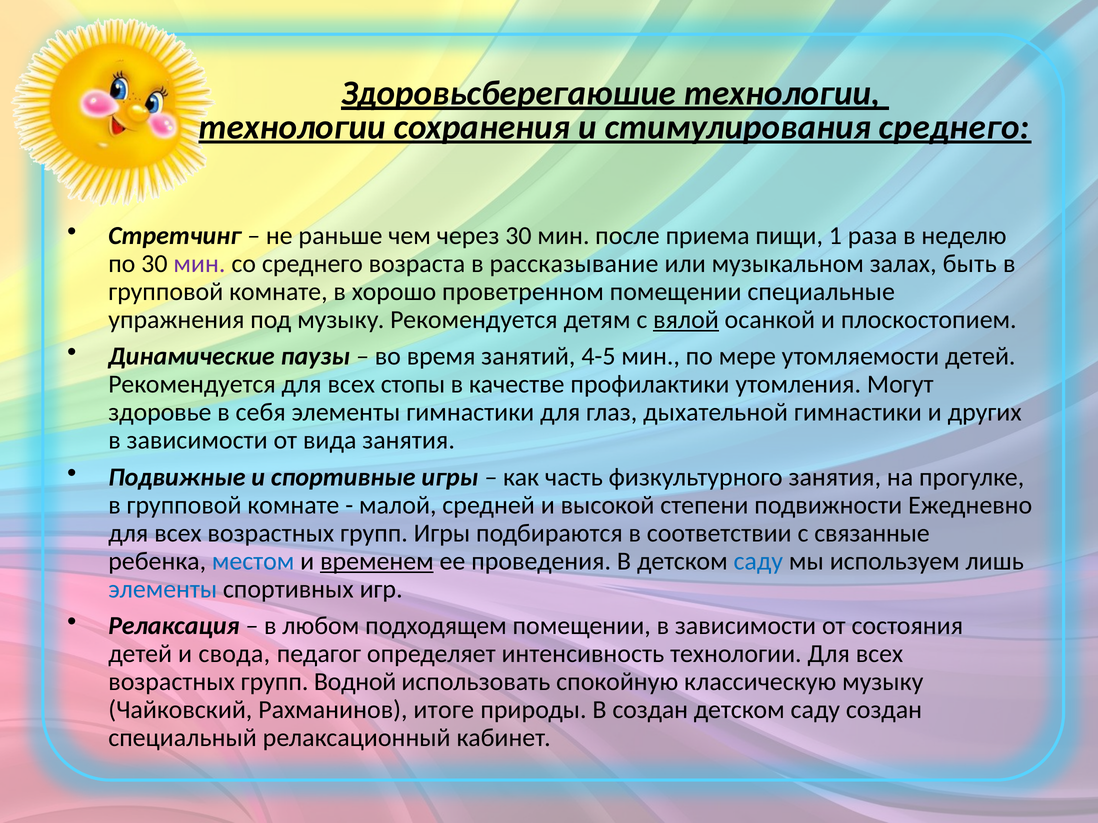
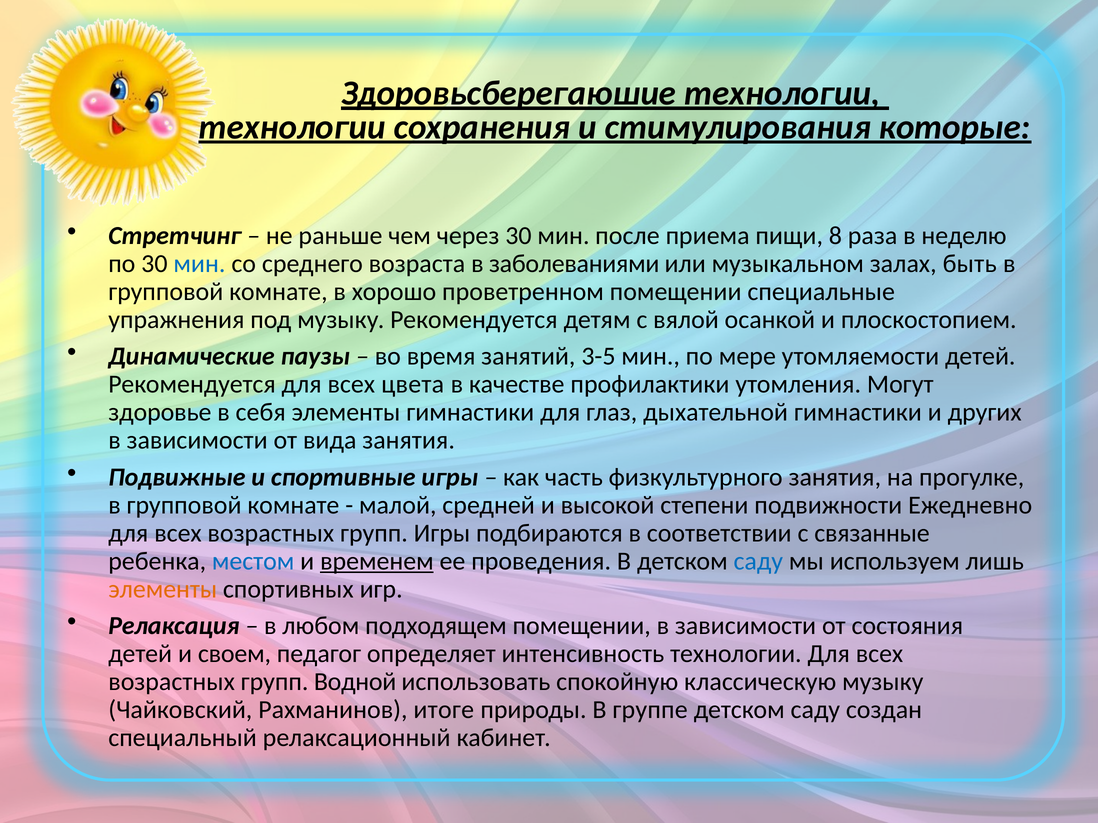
стимулирования среднего: среднего -> которые
1: 1 -> 8
мин at (199, 264) colour: purple -> blue
рассказывание: рассказывание -> заболеваниями
вялой underline: present -> none
4-5: 4-5 -> 3-5
стопы: стопы -> цвета
элементы at (163, 589) colour: blue -> orange
свода: свода -> своем
В создан: создан -> группе
